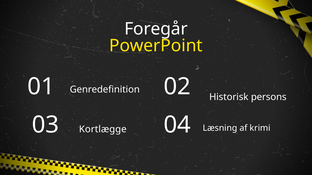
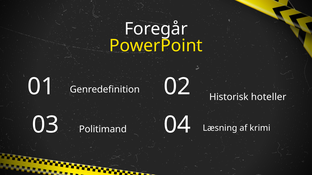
persons: persons -> hoteller
Kortlægge: Kortlægge -> Politimand
